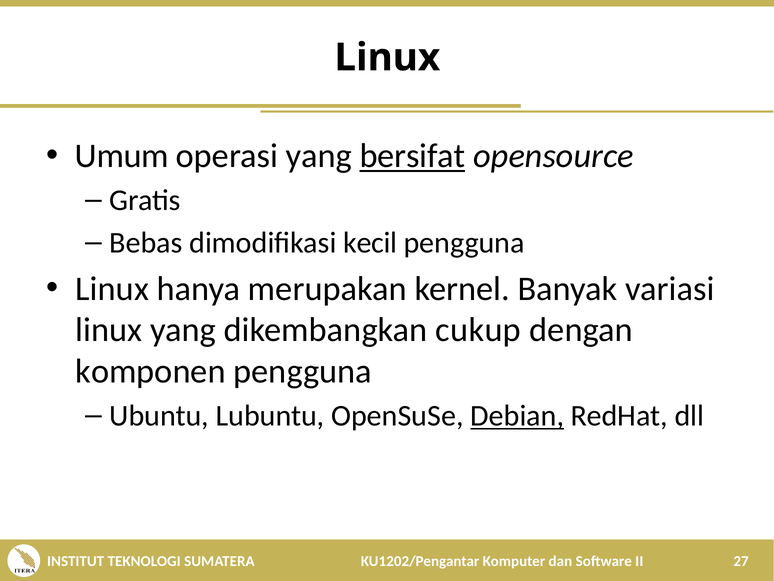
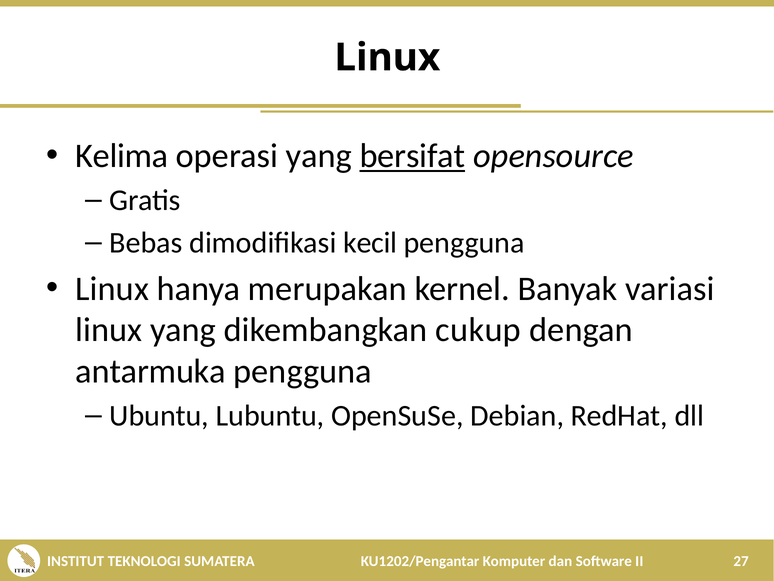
Umum: Umum -> Kelima
komponen: komponen -> antarmuka
Debian underline: present -> none
